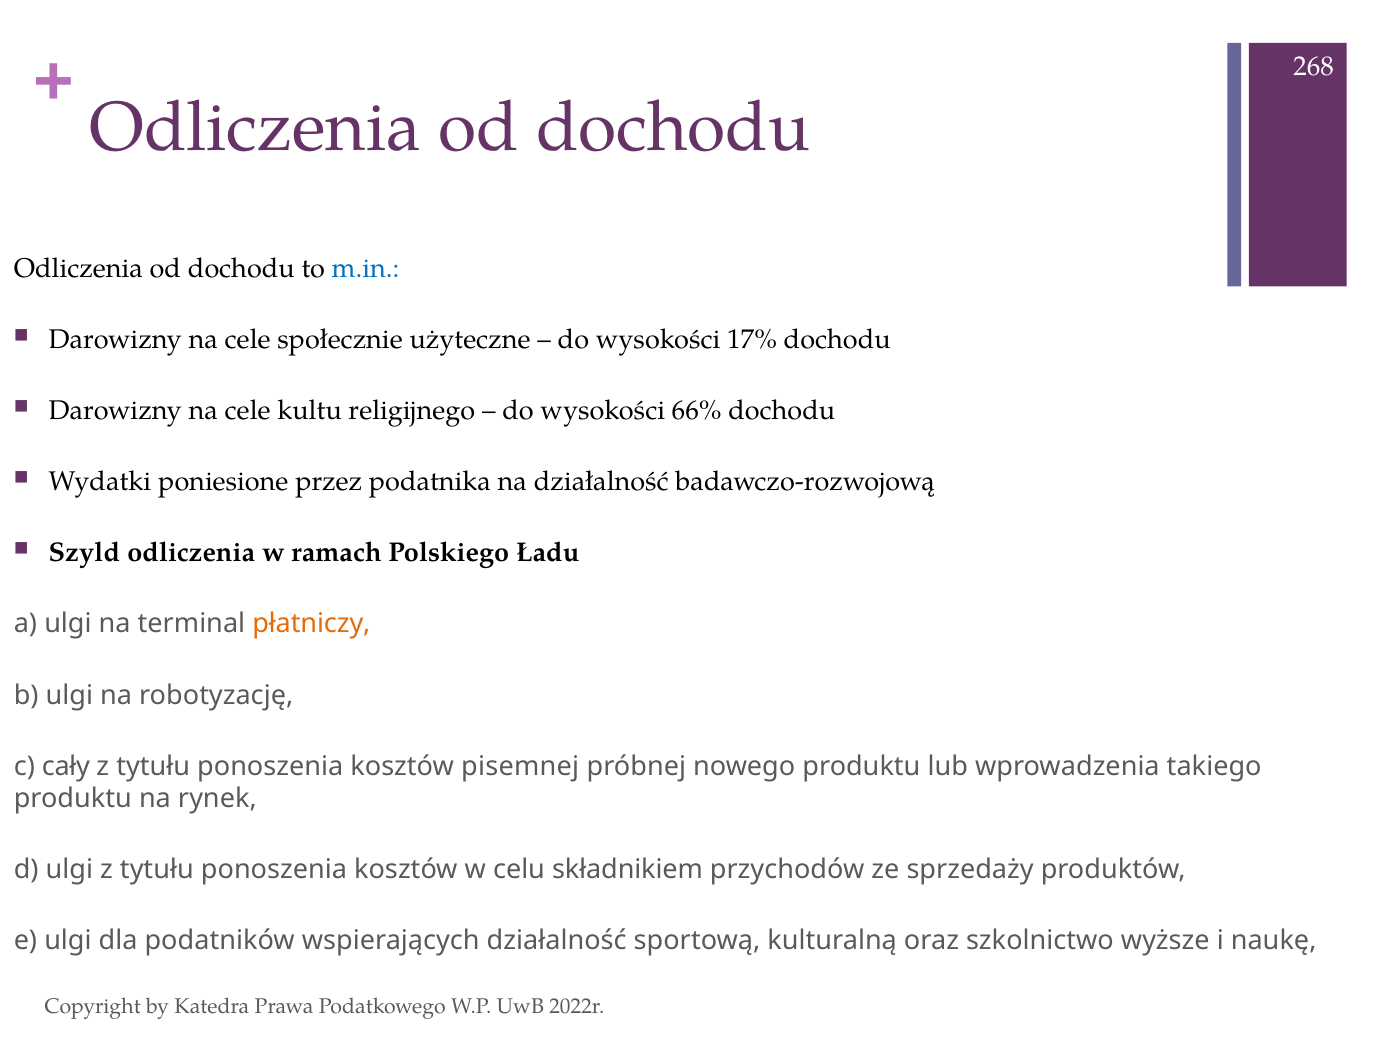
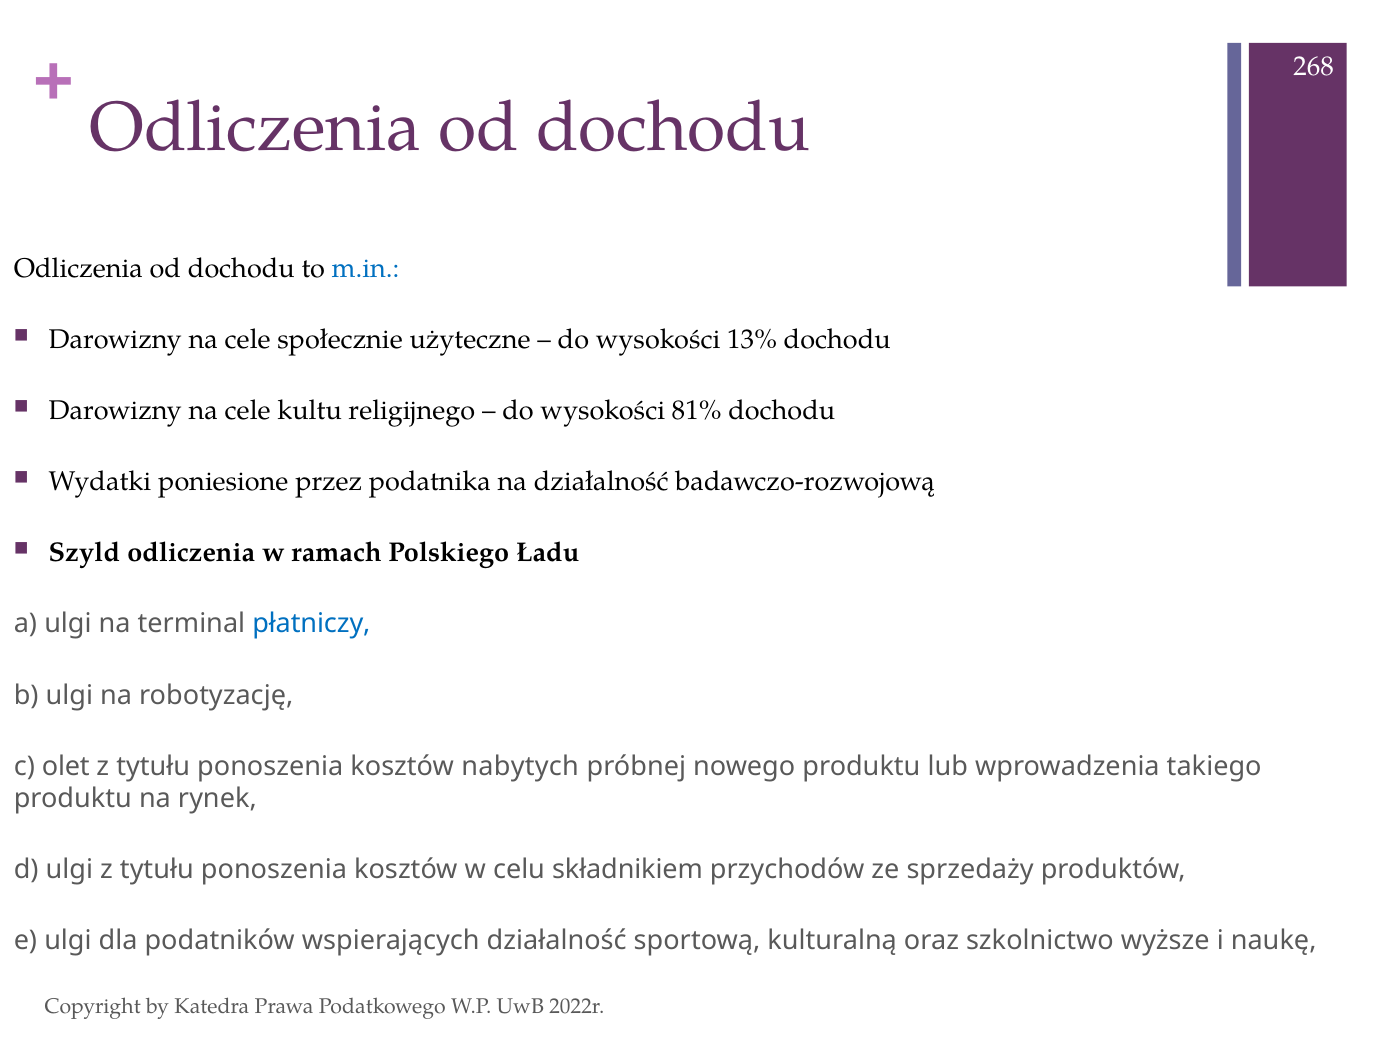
17%: 17% -> 13%
66%: 66% -> 81%
płatniczy colour: orange -> blue
cały: cały -> olet
pisemnej: pisemnej -> nabytych
